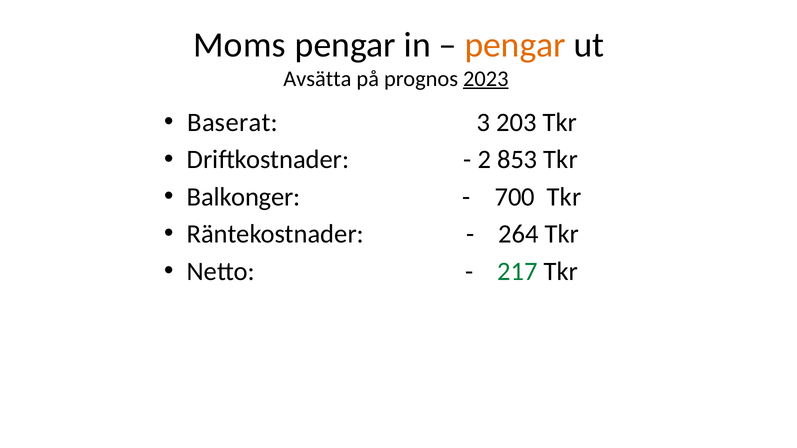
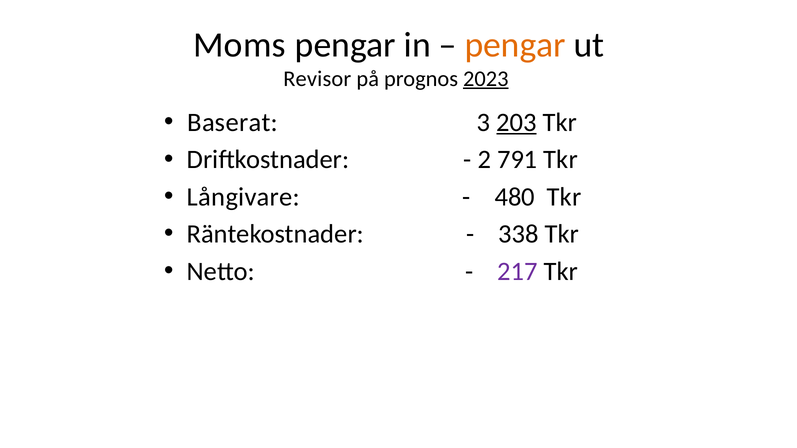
Avsätta: Avsätta -> Revisor
203 underline: none -> present
853: 853 -> 791
Balkonger: Balkonger -> Långivare
700: 700 -> 480
264: 264 -> 338
217 colour: green -> purple
